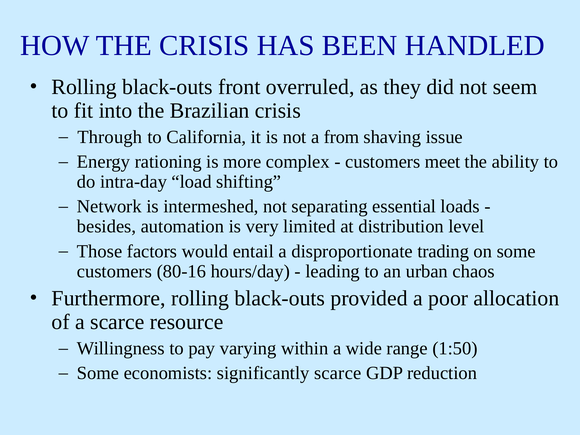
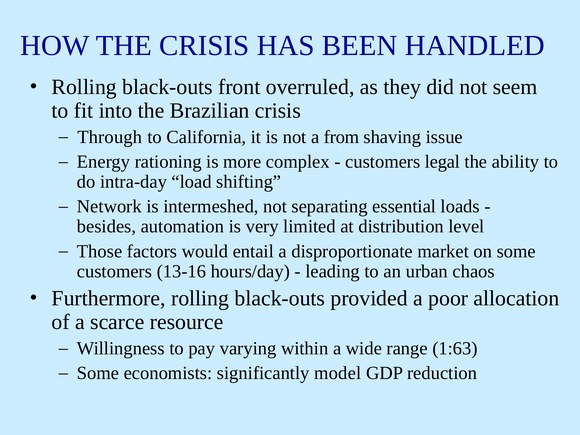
meet: meet -> legal
trading: trading -> market
80-16: 80-16 -> 13-16
1:50: 1:50 -> 1:63
significantly scarce: scarce -> model
